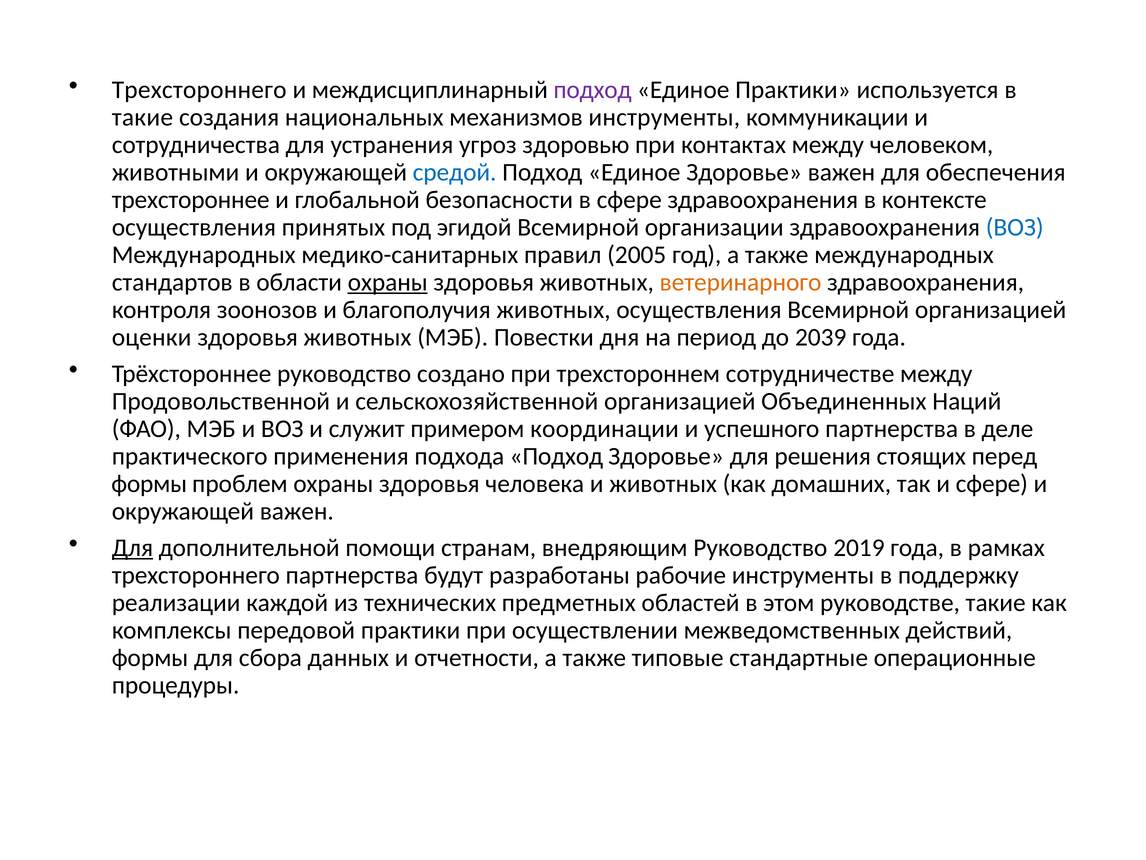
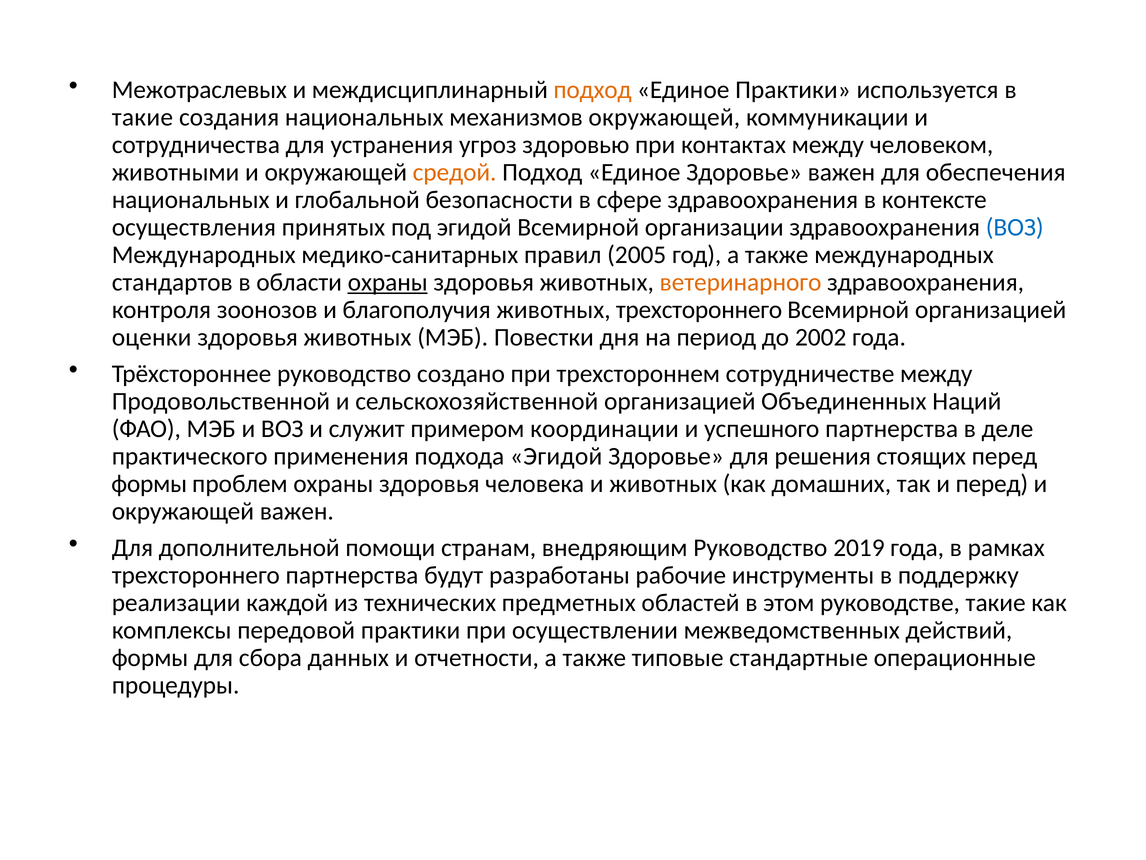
Трехстороннего at (199, 90): Трехстороннего -> Межотраслевых
подход at (593, 90) colour: purple -> orange
механизмов инструменты: инструменты -> окружающей
средой colour: blue -> orange
трехстороннее at (191, 200): трехстороннее -> национальных
животных осуществления: осуществления -> трехстороннего
2039: 2039 -> 2002
подхода Подход: Подход -> Эгидой
и сфере: сфере -> перед
Для at (132, 548) underline: present -> none
